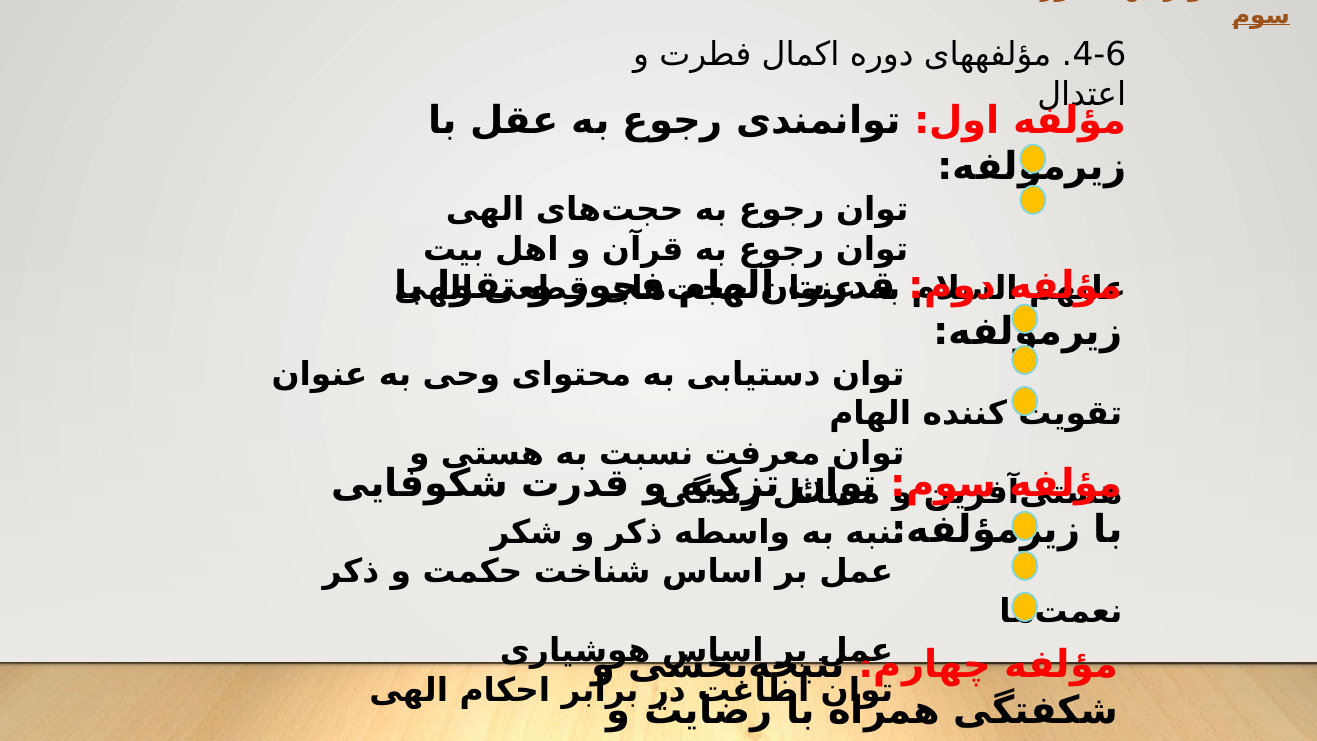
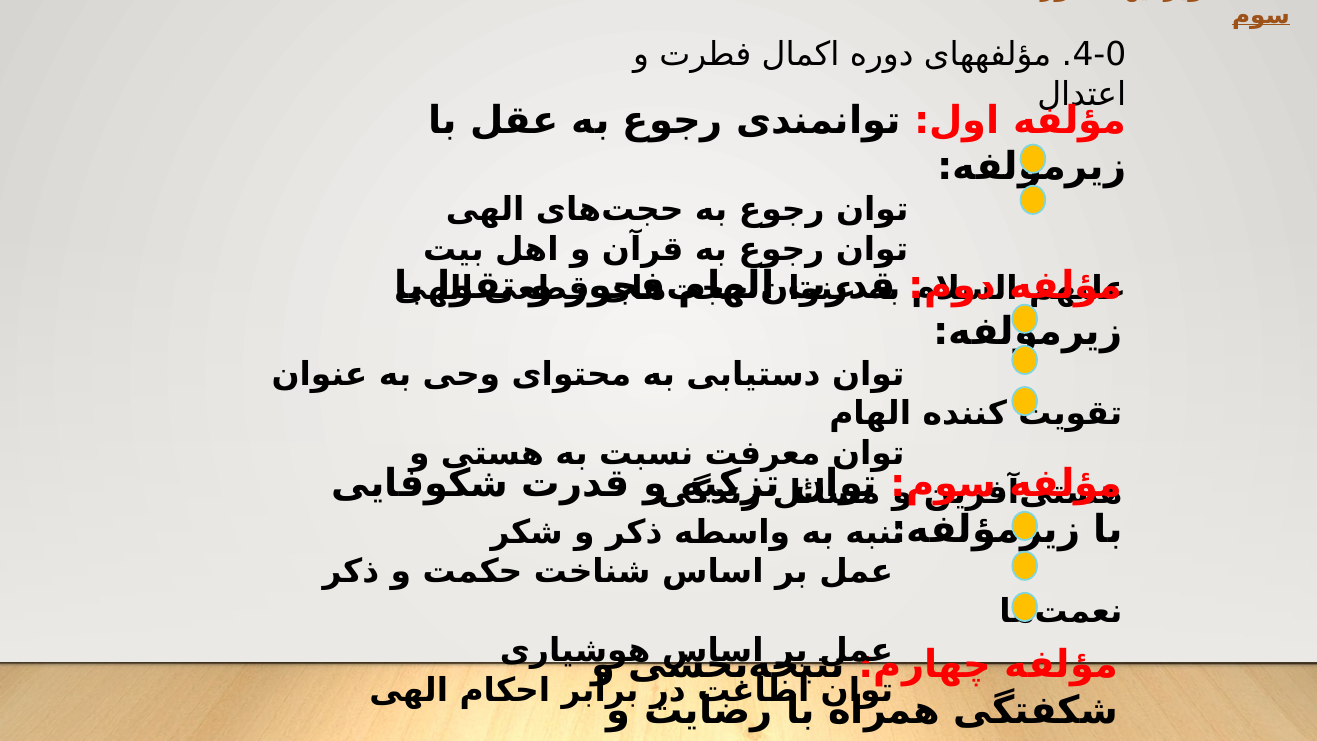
4-6: 4-6 -> 4-0
